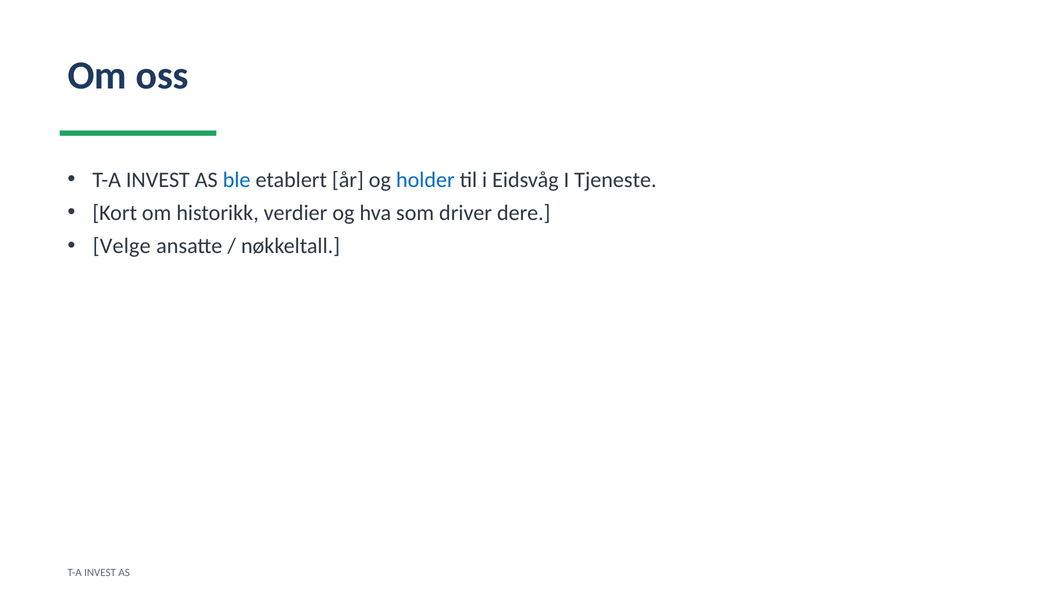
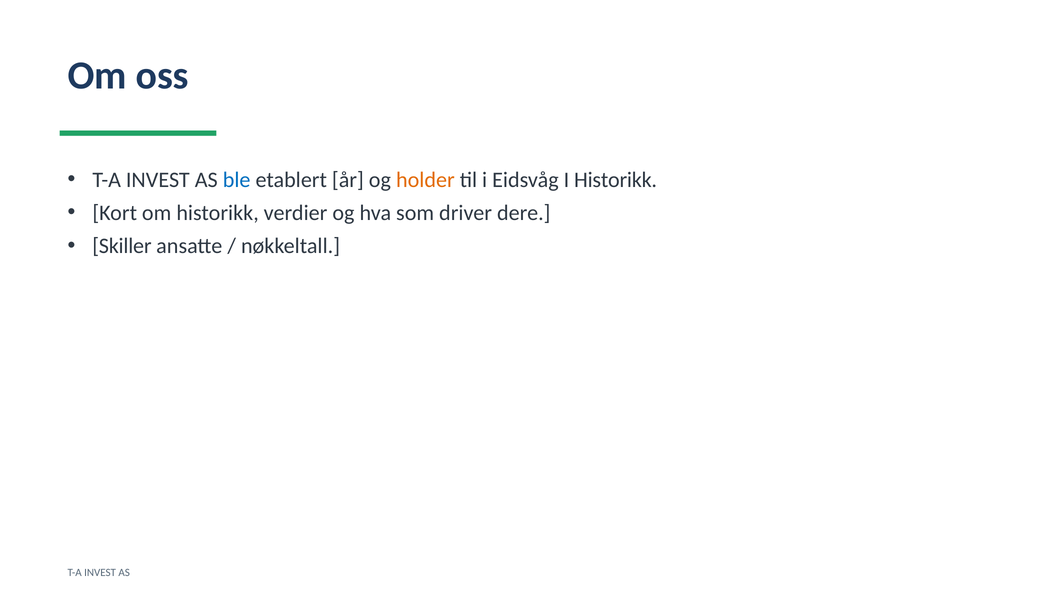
holder colour: blue -> orange
I Tjeneste: Tjeneste -> Historikk
Velge: Velge -> Skiller
